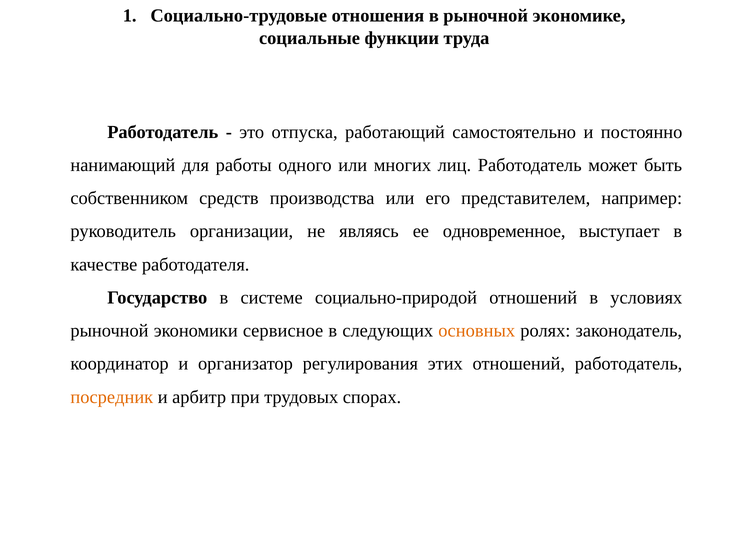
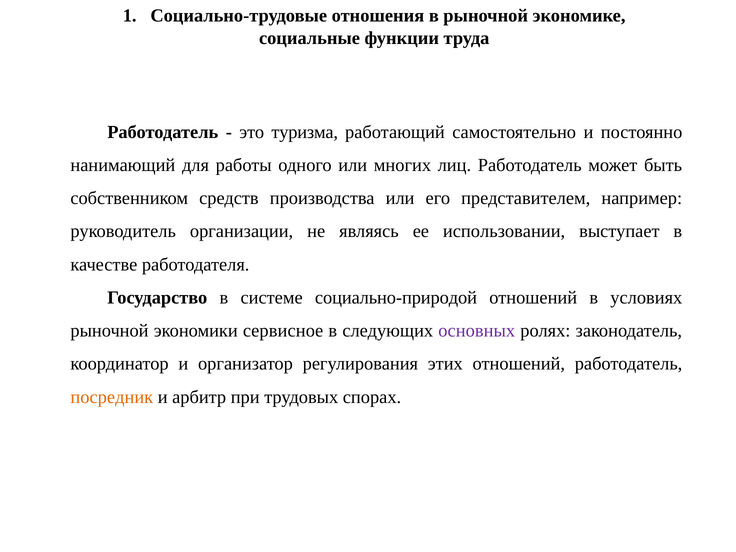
отпуска: отпуска -> туризма
одновременное: одновременное -> использовании
основных colour: orange -> purple
